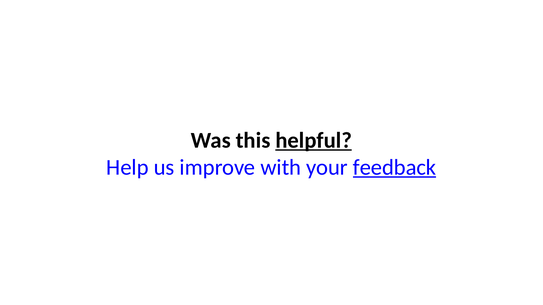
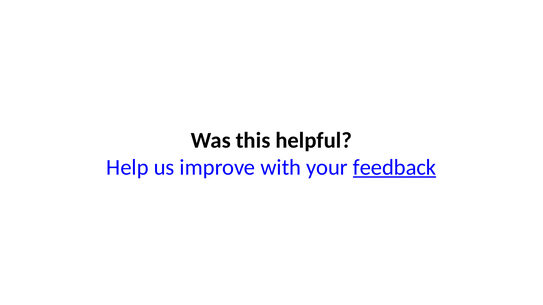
helpful underline: present -> none
